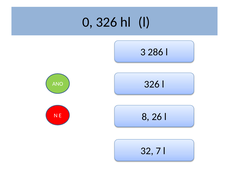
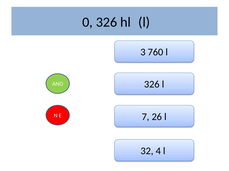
286: 286 -> 760
8: 8 -> 7
7: 7 -> 4
